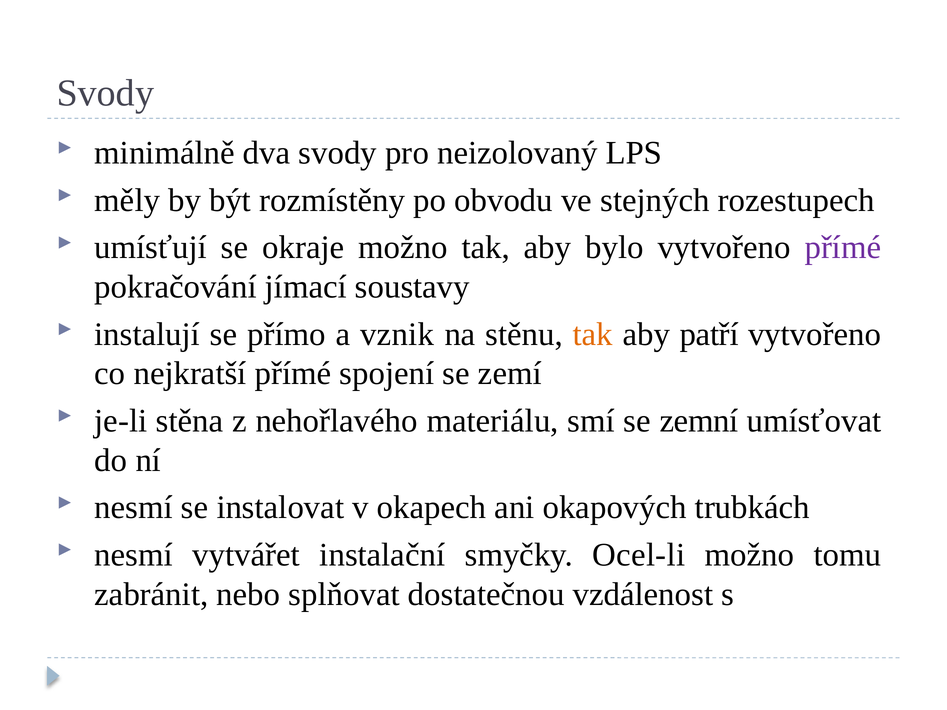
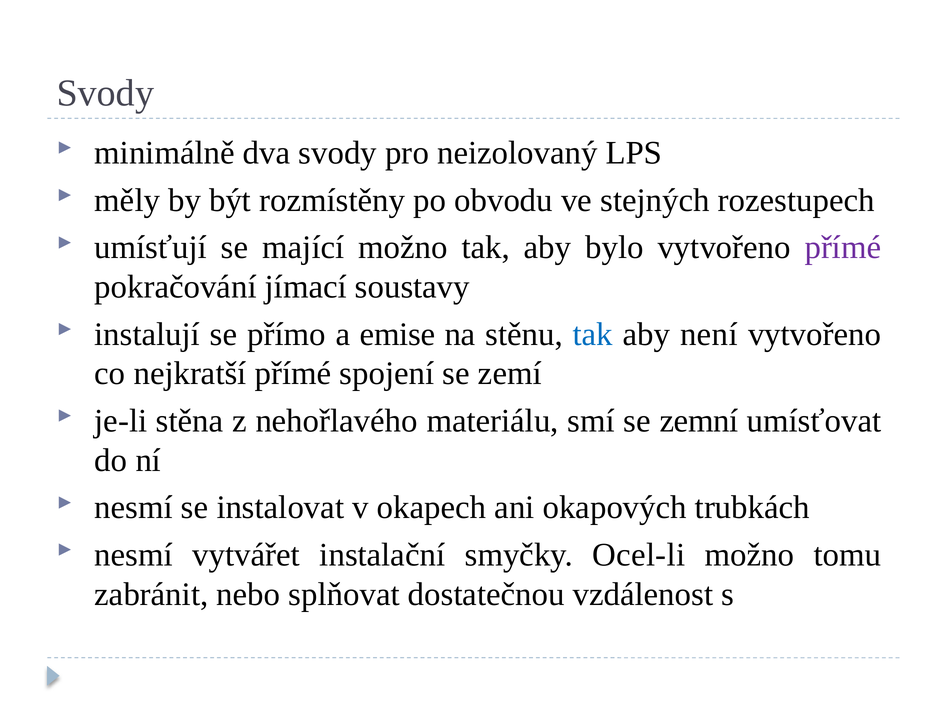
okraje: okraje -> mající
vznik: vznik -> emise
tak at (593, 334) colour: orange -> blue
patří: patří -> není
